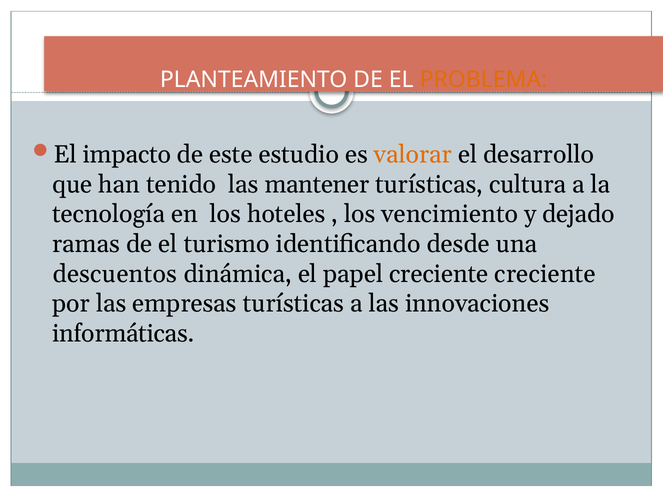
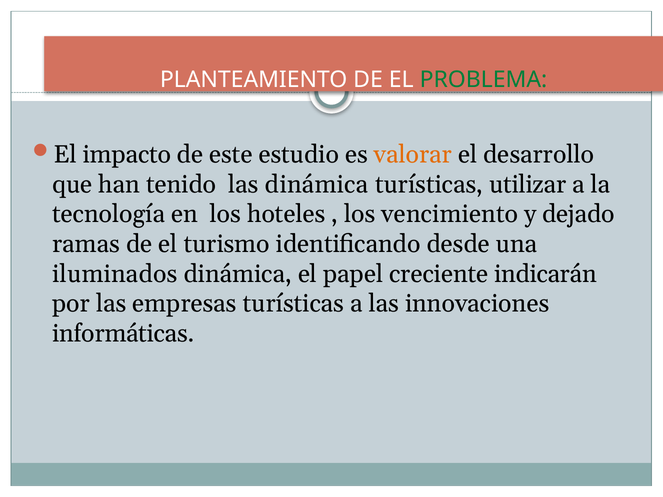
PROBLEMA colour: orange -> green
las mantener: mantener -> dinámica
cultura: cultura -> utilizar
descuentos: descuentos -> iluminados
creciente creciente: creciente -> indicarán
